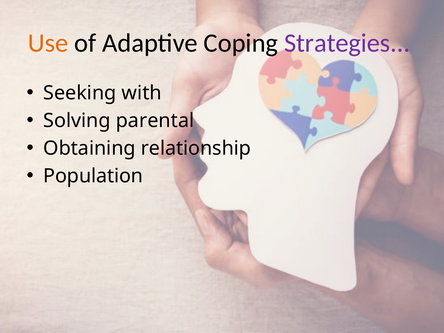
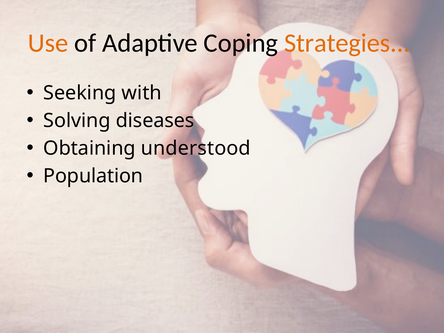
Strategies colour: purple -> orange
parental: parental -> diseases
relationship: relationship -> understood
